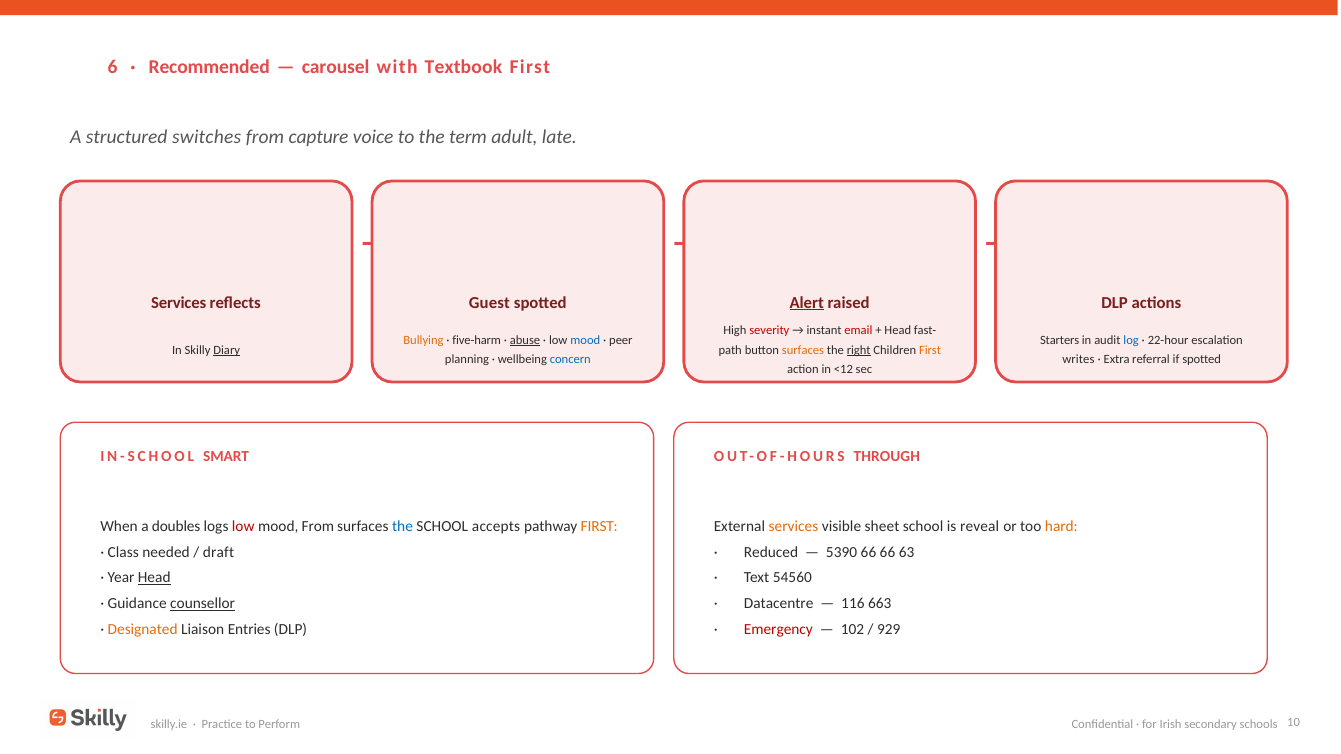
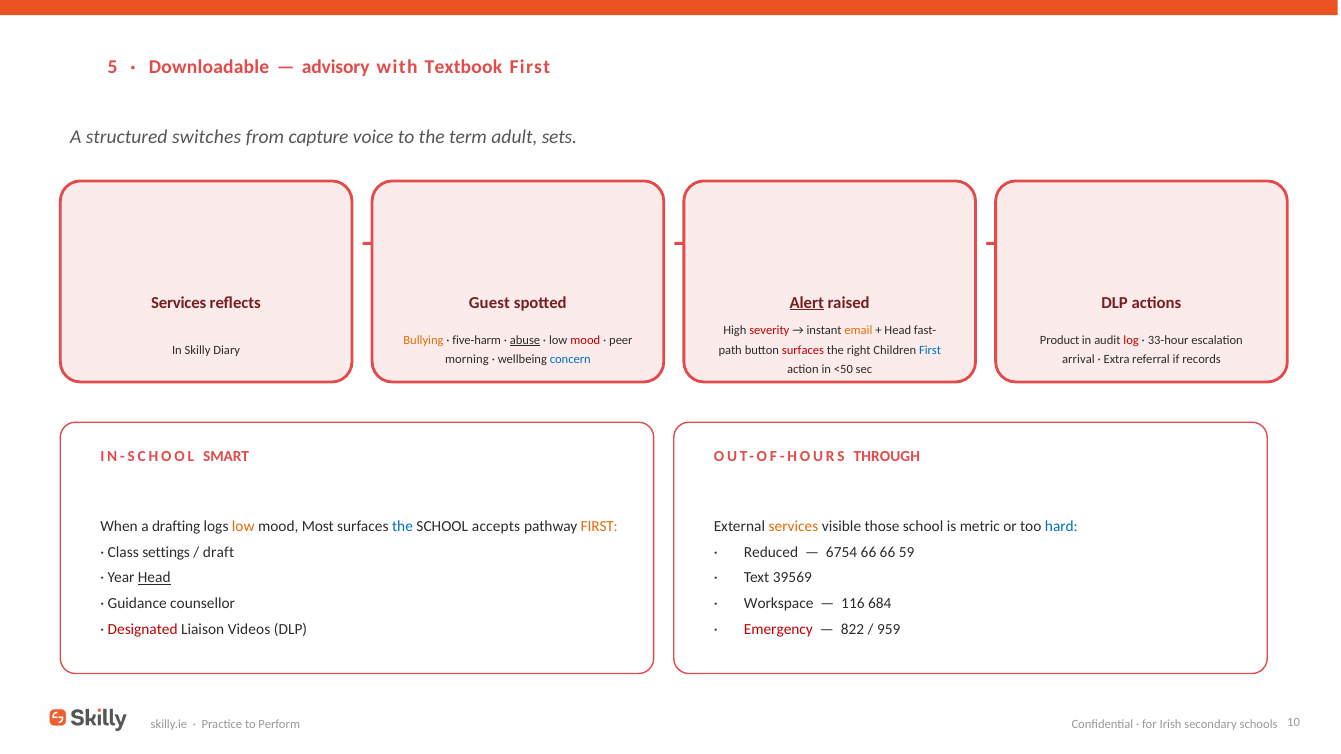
6: 6 -> 5
Recommended: Recommended -> Downloadable
carousel: carousel -> advisory
late: late -> sets
email colour: red -> orange
mood at (585, 340) colour: blue -> red
Starters: Starters -> Product
log colour: blue -> red
22-hour: 22-hour -> 33-hour
Diary underline: present -> none
surfaces at (803, 350) colour: orange -> red
right underline: present -> none
First at (930, 350) colour: orange -> blue
planning: planning -> morning
writes: writes -> arrival
if spotted: spotted -> records
<12: <12 -> <50
doubles: doubles -> drafting
low at (243, 526) colour: red -> orange
mood From: From -> Most
sheet: sheet -> those
reveal: reveal -> metric
hard colour: orange -> blue
needed: needed -> settings
5390: 5390 -> 6754
63: 63 -> 59
54560: 54560 -> 39569
counsellor underline: present -> none
Datacentre: Datacentre -> Workspace
663: 663 -> 684
Designated colour: orange -> red
Entries: Entries -> Videos
102: 102 -> 822
929: 929 -> 959
